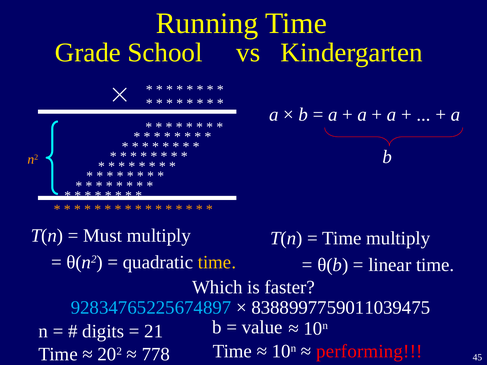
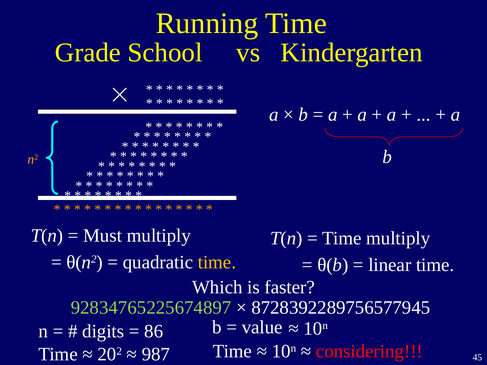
92834765225674897 colour: light blue -> light green
8388997759011039475: 8388997759011039475 -> 8728392289756577945
21: 21 -> 86
performing: performing -> considering
778: 778 -> 987
